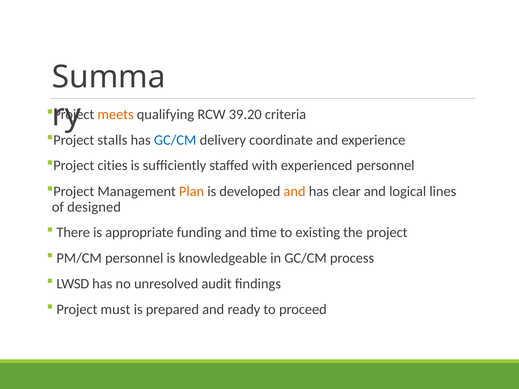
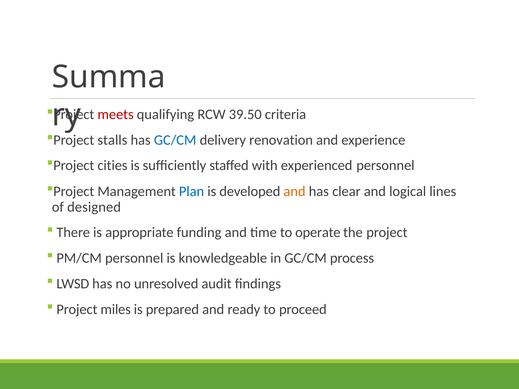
meets colour: orange -> red
39.20: 39.20 -> 39.50
coordinate: coordinate -> renovation
Plan colour: orange -> blue
existing: existing -> operate
must: must -> miles
